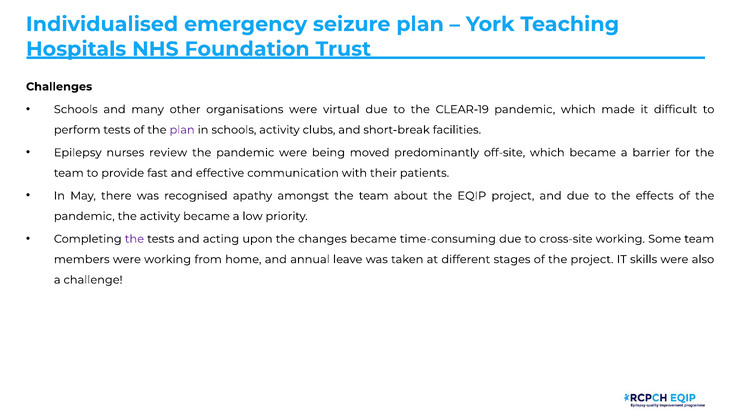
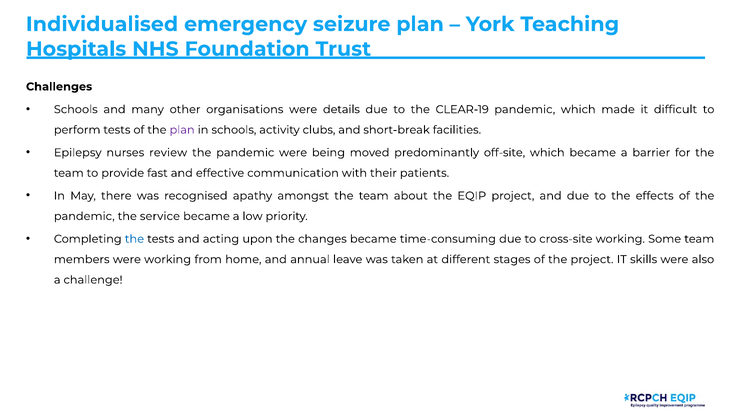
virtual: virtual -> details
the activity: activity -> service
the at (134, 239) colour: purple -> blue
